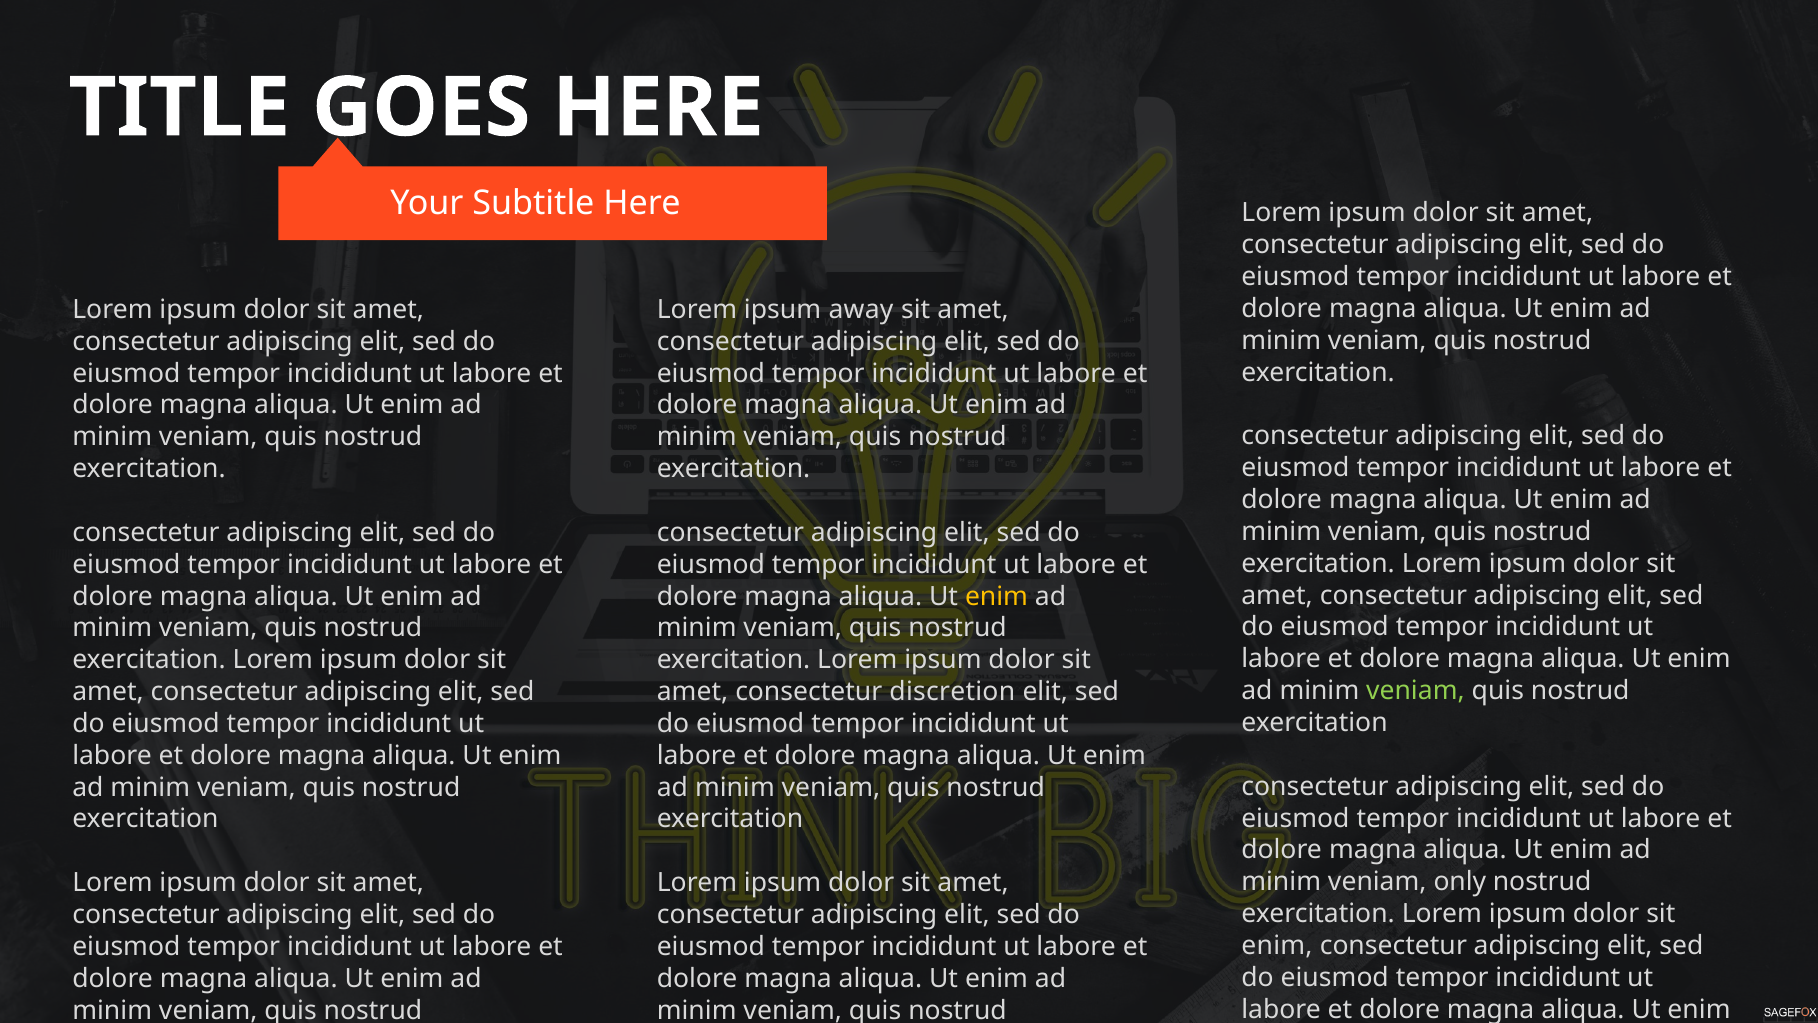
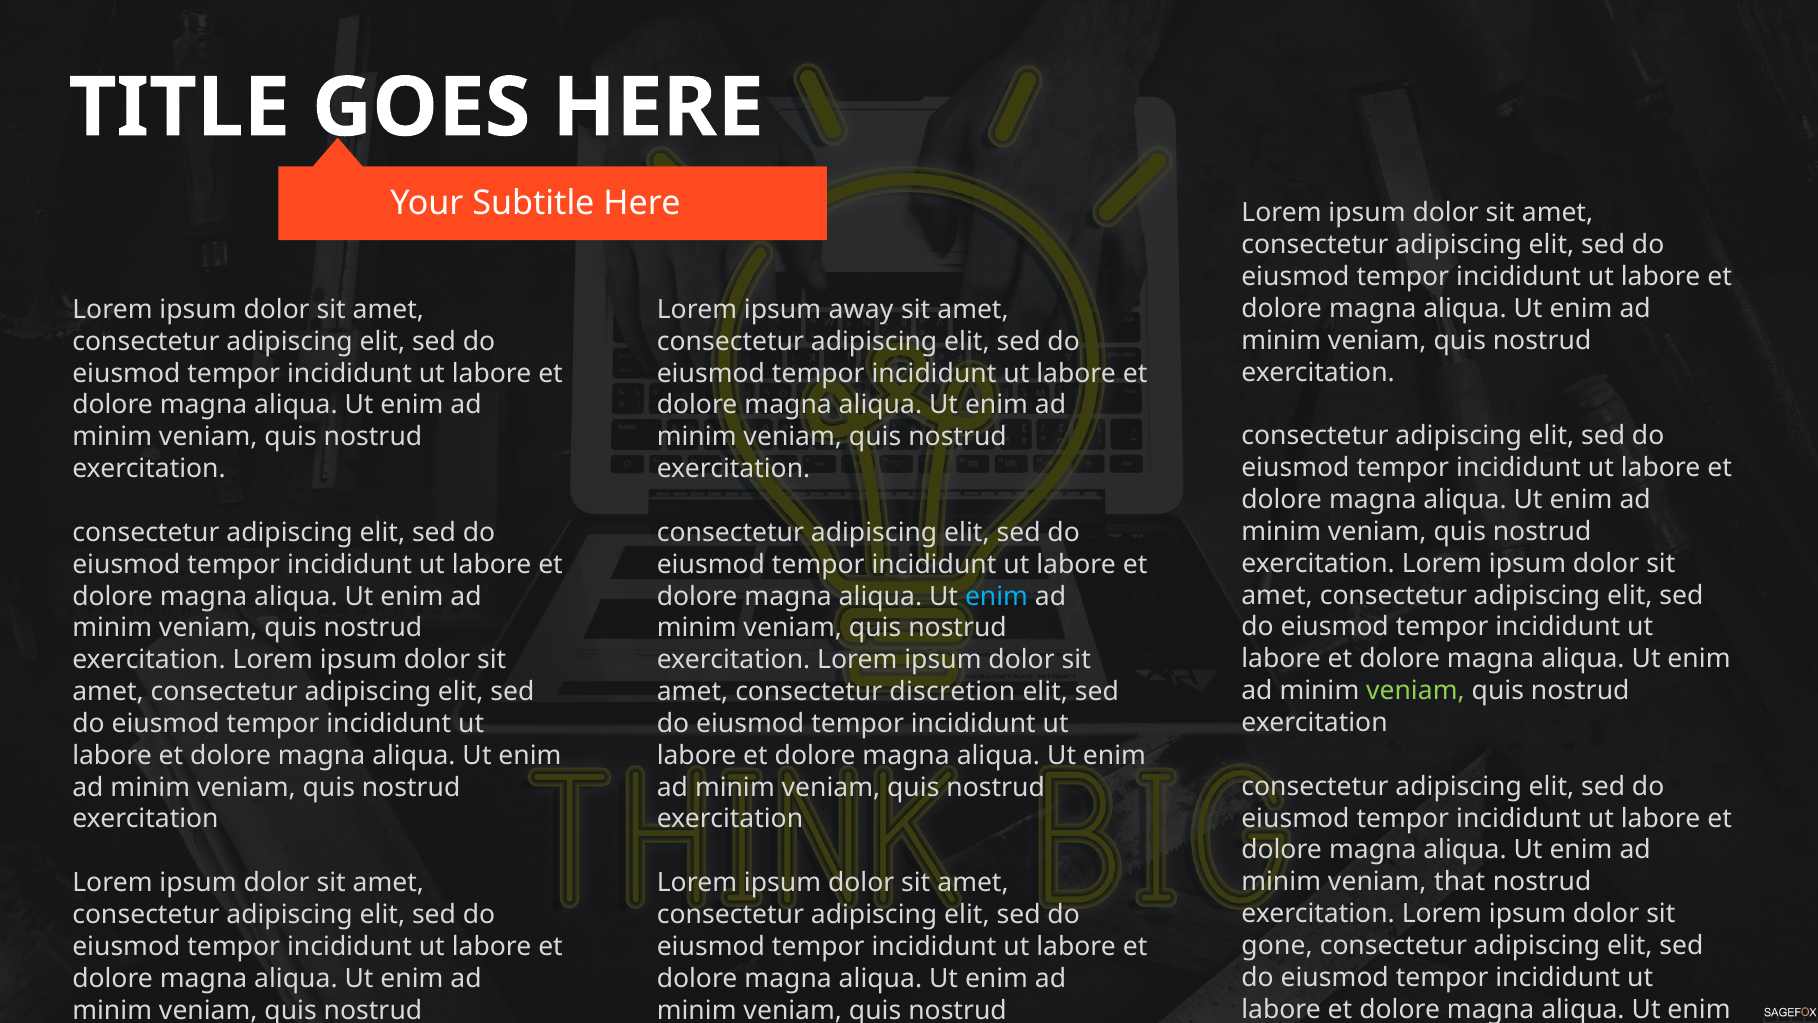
enim at (996, 596) colour: yellow -> light blue
only: only -> that
enim at (1277, 945): enim -> gone
